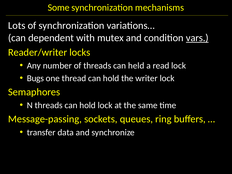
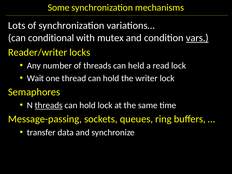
dependent: dependent -> conditional
Bugs: Bugs -> Wait
threads at (49, 105) underline: none -> present
